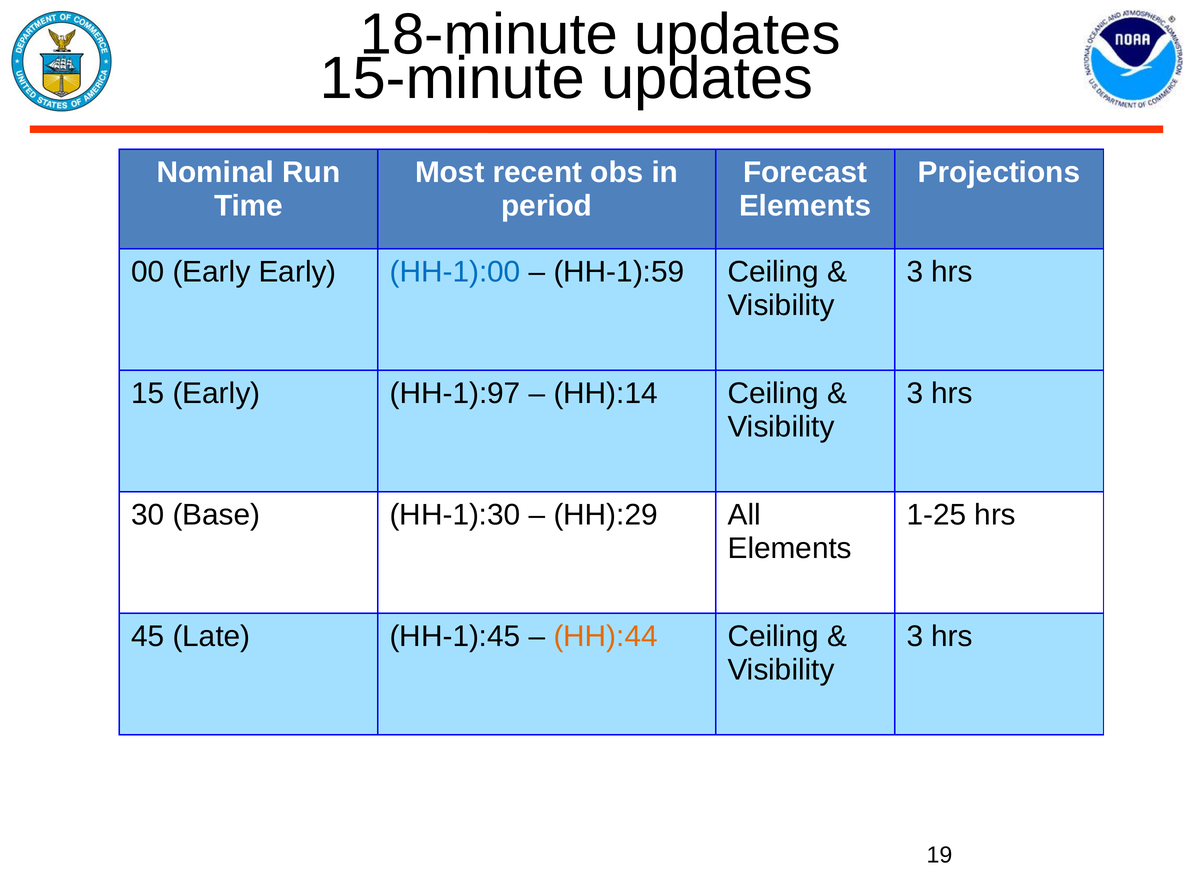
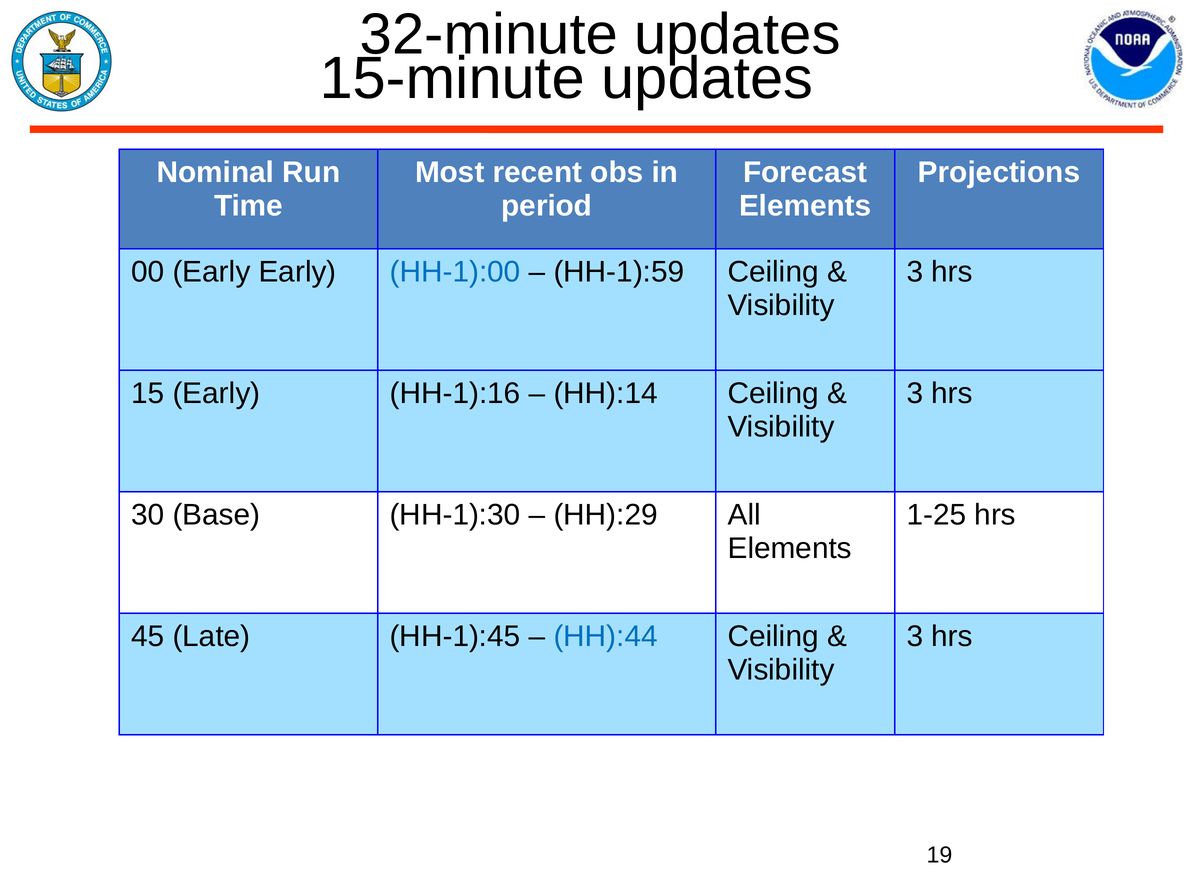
18-minute: 18-minute -> 32-minute
HH-1):97: HH-1):97 -> HH-1):16
HH):44 colour: orange -> blue
